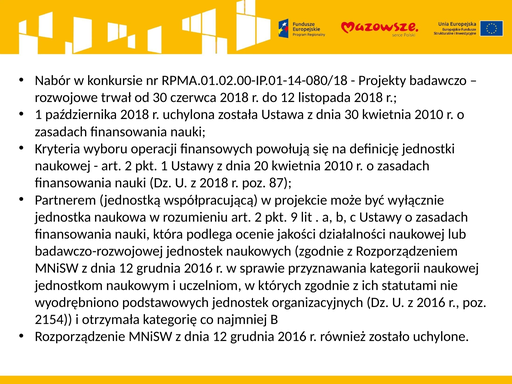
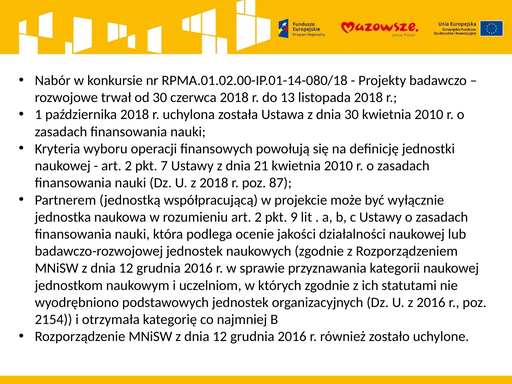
do 12: 12 -> 13
pkt 1: 1 -> 7
20: 20 -> 21
